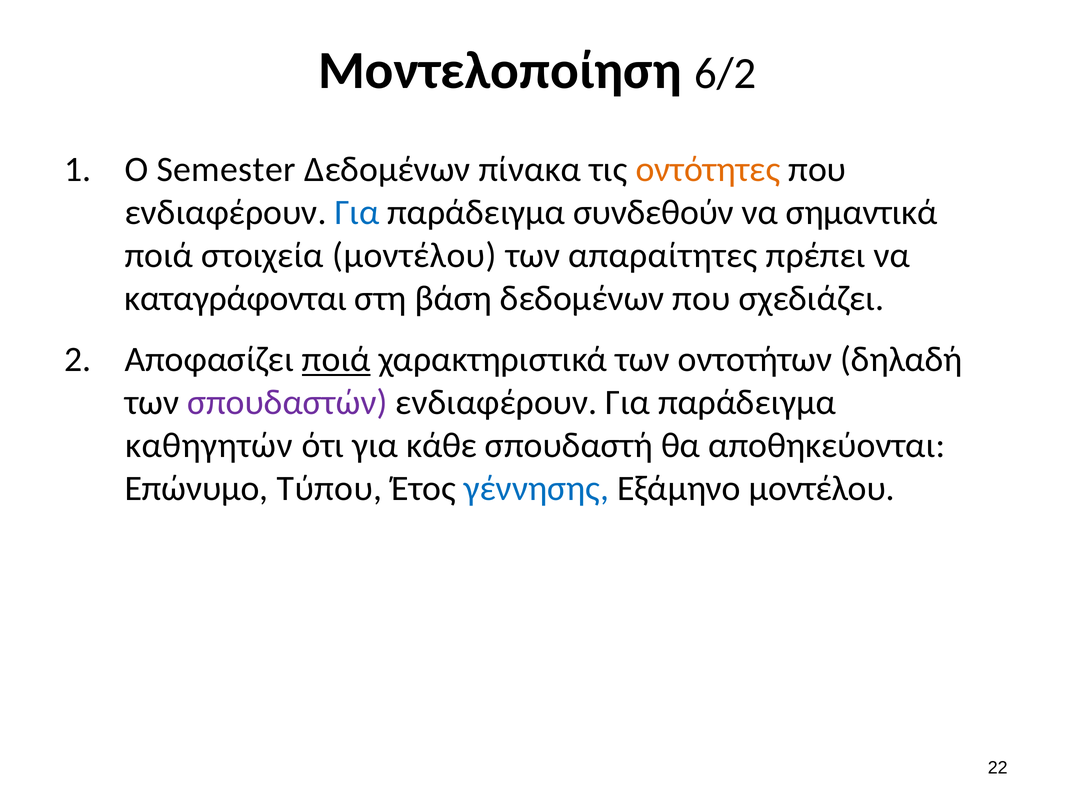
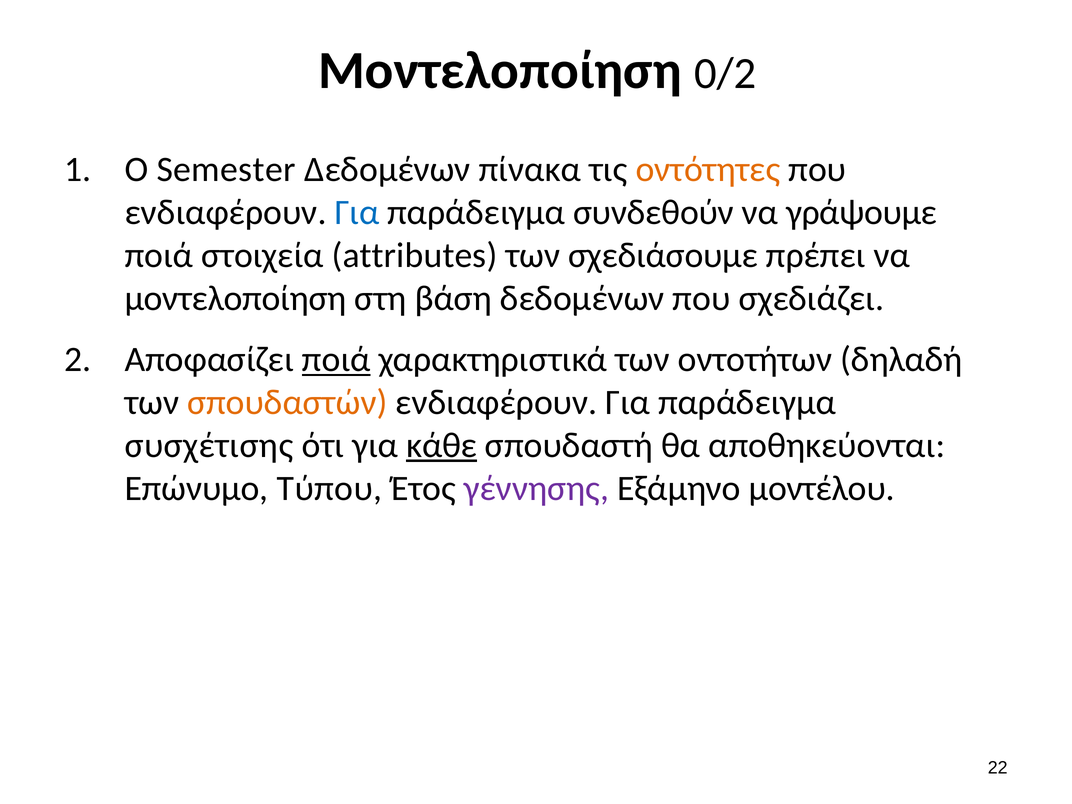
6/2: 6/2 -> 0/2
σημαντικά: σημαντικά -> γράψουμε
στοιχεία μοντέλου: μοντέλου -> attributes
απαραίτητες: απαραίτητες -> σχεδιάσουμε
καταγράφονται at (236, 298): καταγράφονται -> μοντελοποίηση
σπουδαστών colour: purple -> orange
καθηγητών: καθηγητών -> συσχέτισης
κάθε underline: none -> present
γέννησης colour: blue -> purple
